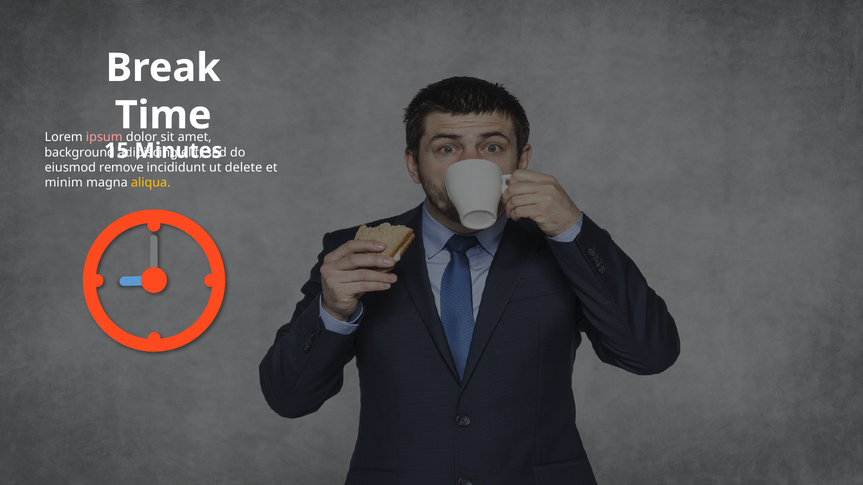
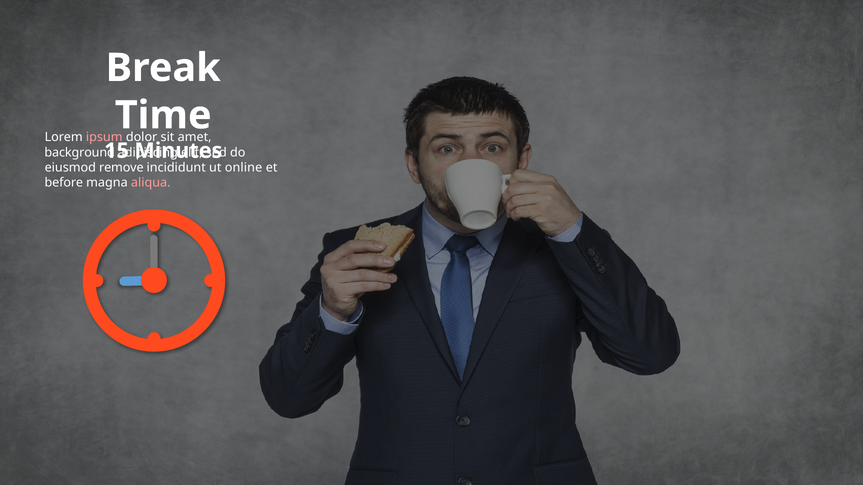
delete: delete -> online
minim: minim -> before
aliqua colour: yellow -> pink
